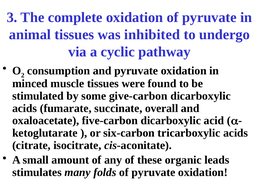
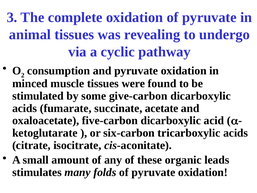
inhibited: inhibited -> revealing
overall: overall -> acetate
